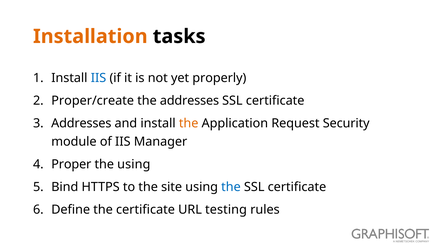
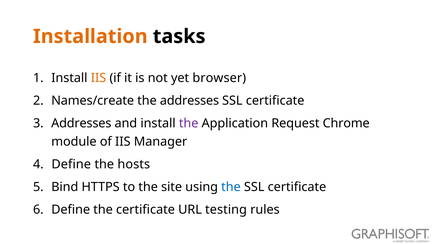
IIS at (99, 78) colour: blue -> orange
properly: properly -> browser
Proper/create: Proper/create -> Names/create
the at (189, 123) colour: orange -> purple
Security: Security -> Chrome
Proper at (71, 164): Proper -> Define
the using: using -> hosts
